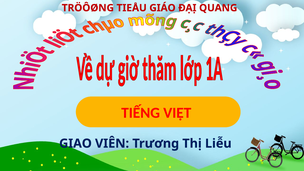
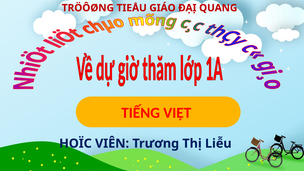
GIAO: GIAO -> HOÏC
